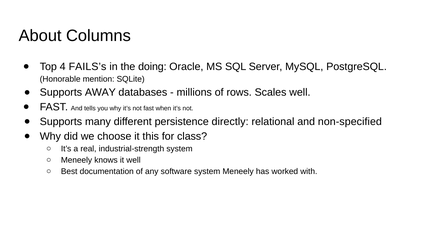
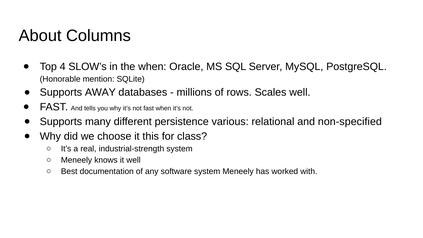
FAILS’s: FAILS’s -> SLOW’s
the doing: doing -> when
directly: directly -> various
